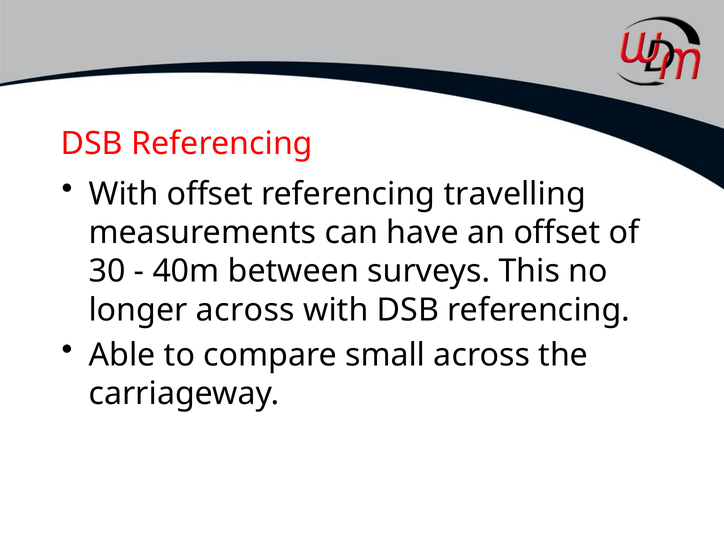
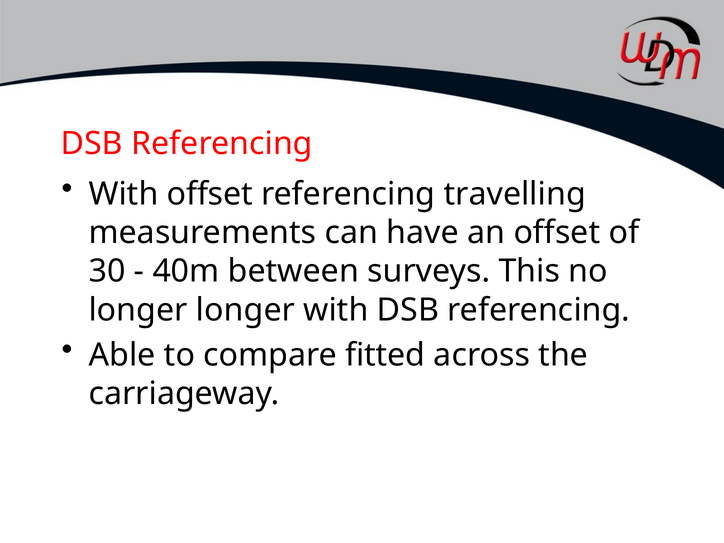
longer across: across -> longer
small: small -> fitted
